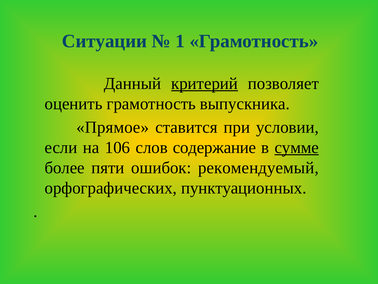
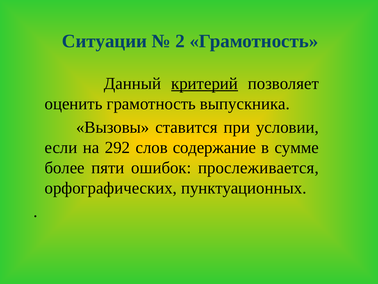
1: 1 -> 2
Прямое: Прямое -> Вызовы
106: 106 -> 292
сумме underline: present -> none
рекомендуемый: рекомендуемый -> прослеживается
